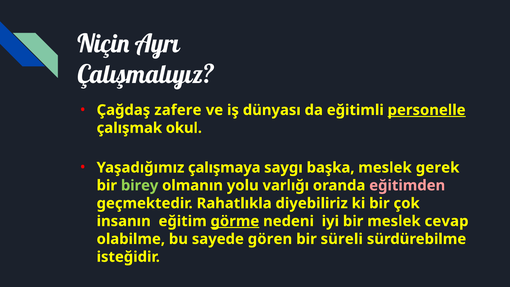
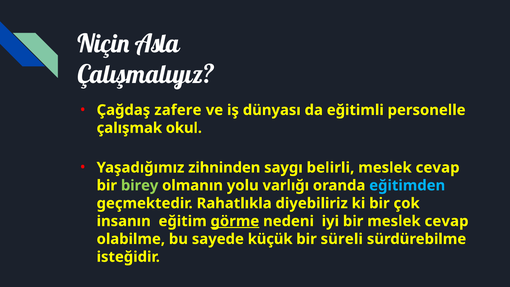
Ayrı: Ayrı -> Asla
personelle underline: present -> none
çalışmaya: çalışmaya -> zihninden
başka: başka -> belirli
gerek at (438, 168): gerek -> cevap
eğitimden colour: pink -> light blue
gören: gören -> küçük
